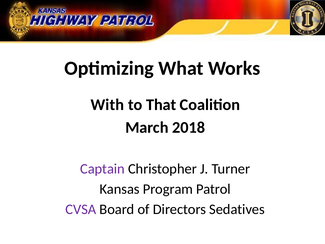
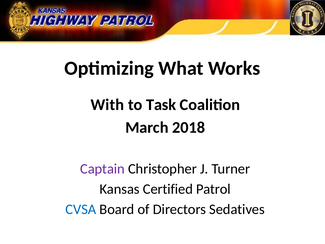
That: That -> Task
Program: Program -> Certified
CVSA colour: purple -> blue
